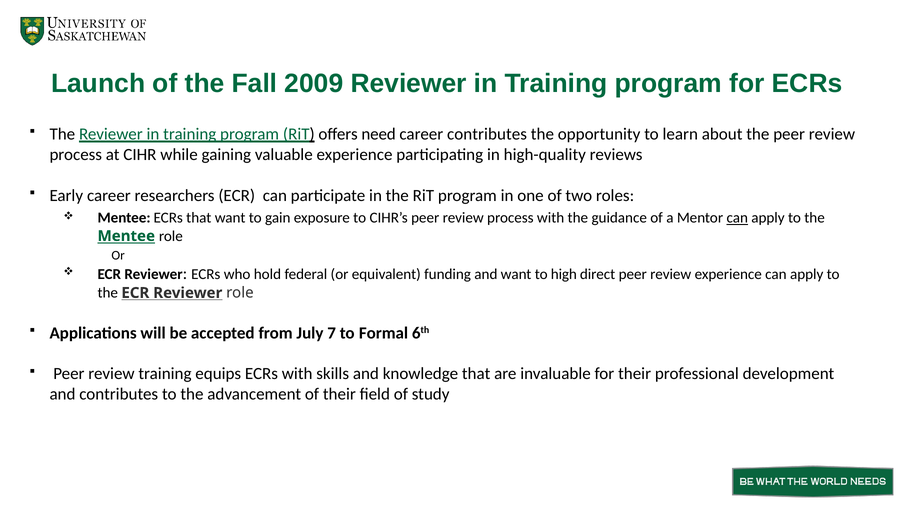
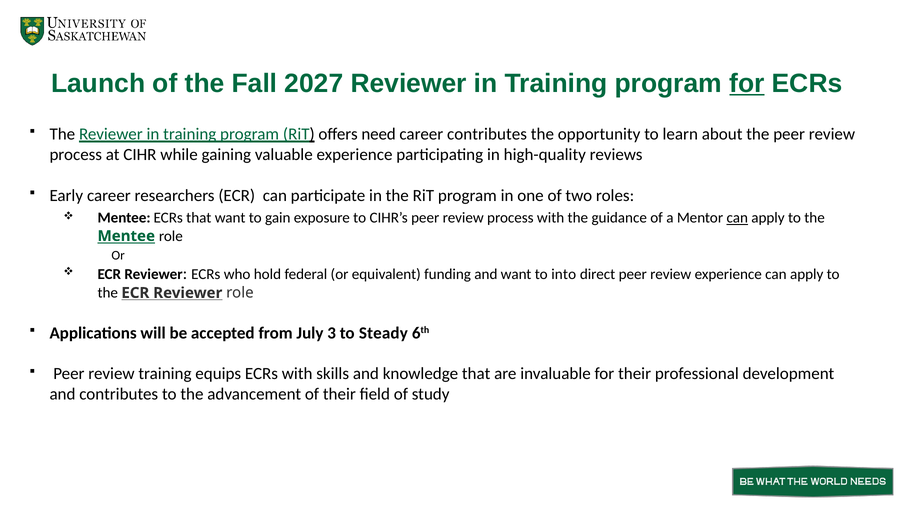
2009: 2009 -> 2027
for at (747, 84) underline: none -> present
high: high -> into
7: 7 -> 3
Formal: Formal -> Steady
